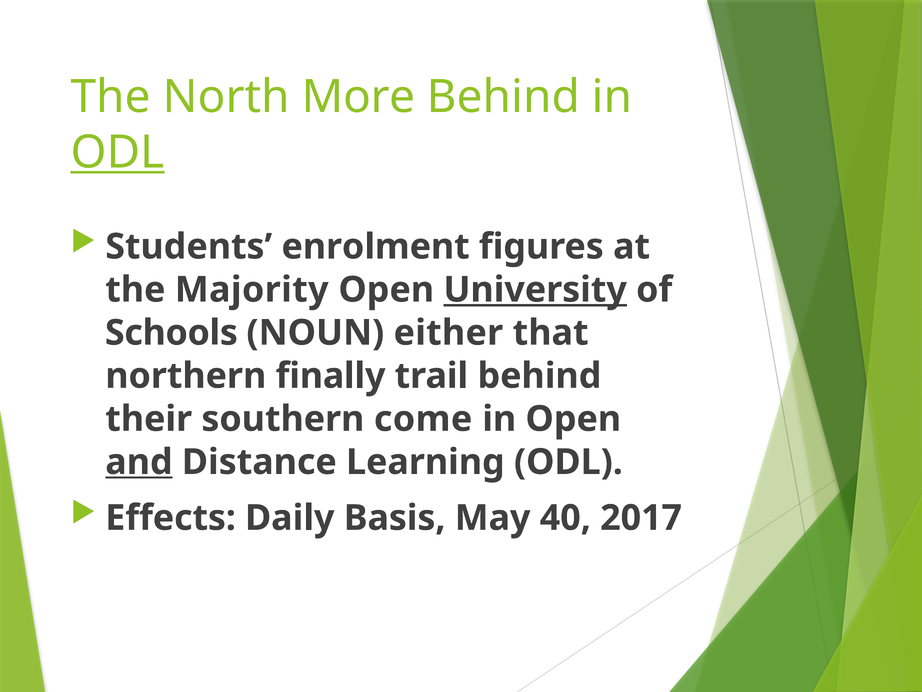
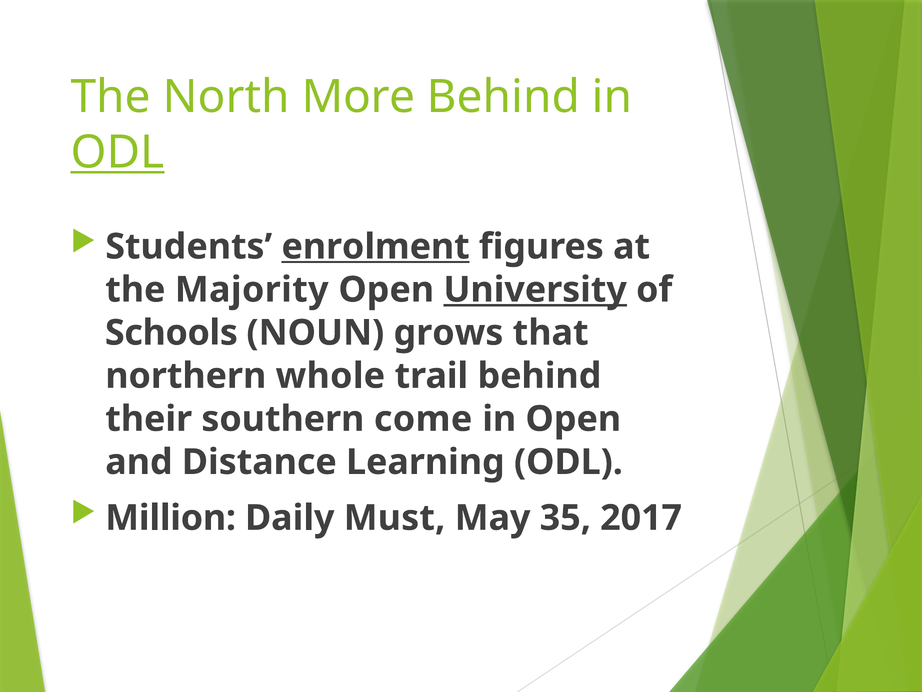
enrolment underline: none -> present
either: either -> grows
finally: finally -> whole
and underline: present -> none
Effects: Effects -> Million
Basis: Basis -> Must
40: 40 -> 35
